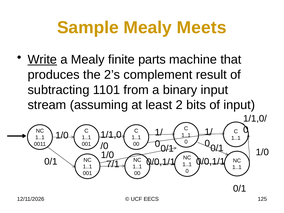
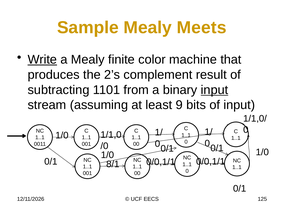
parts: parts -> color
input at (214, 90) underline: none -> present
2: 2 -> 9
7/1: 7/1 -> 8/1
